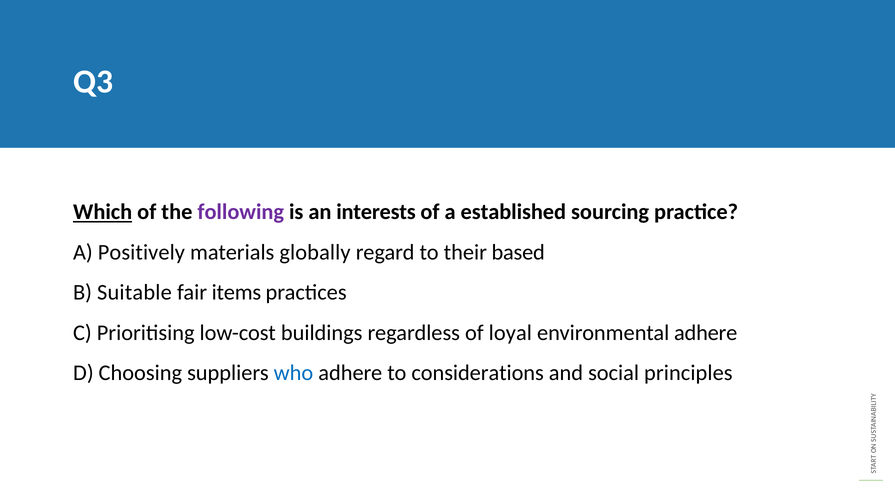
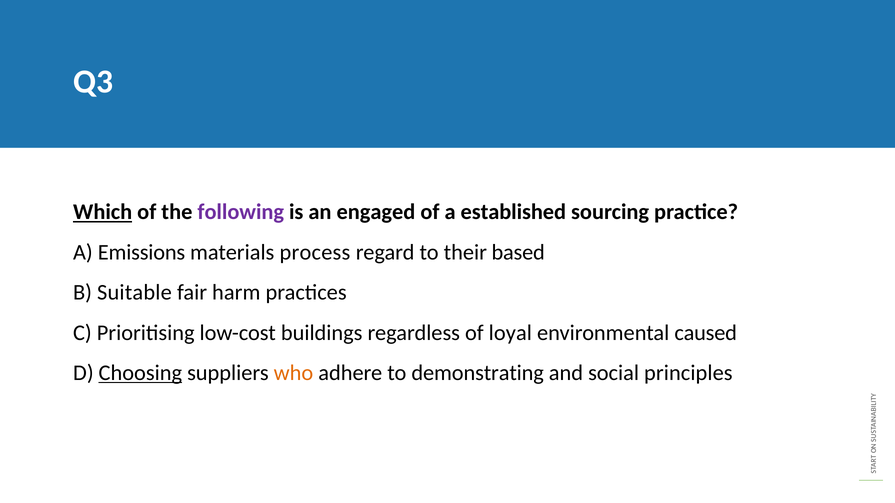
interests: interests -> engaged
Positively: Positively -> Emissions
globally: globally -> process
items: items -> harm
environmental adhere: adhere -> caused
Choosing underline: none -> present
who colour: blue -> orange
considerations: considerations -> demonstrating
